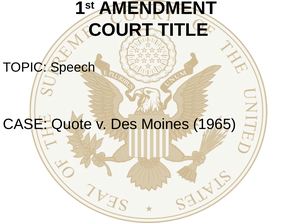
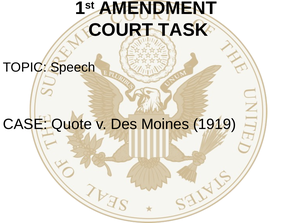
TITLE: TITLE -> TASK
1965: 1965 -> 1919
